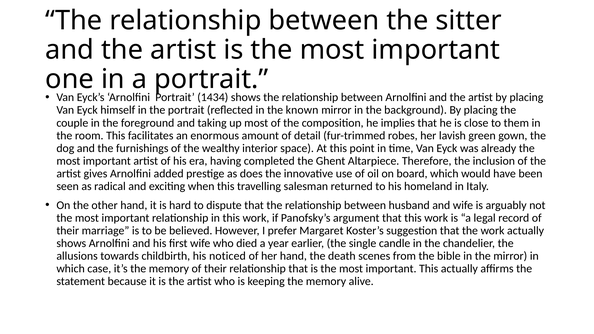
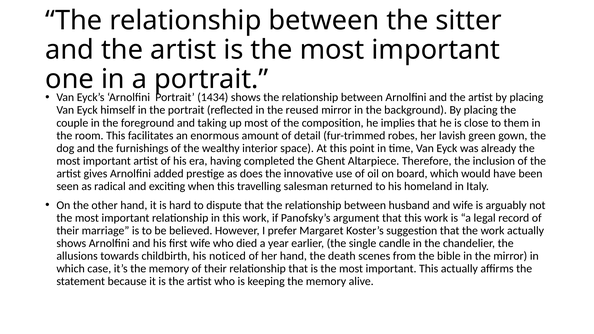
known: known -> reused
